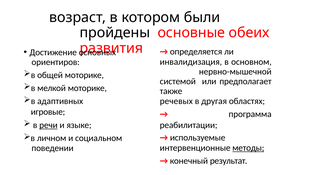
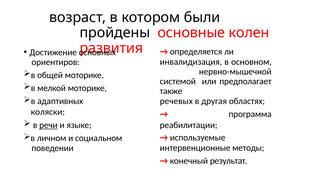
обеих: обеих -> колен
игровые: игровые -> коляски
методы underline: present -> none
